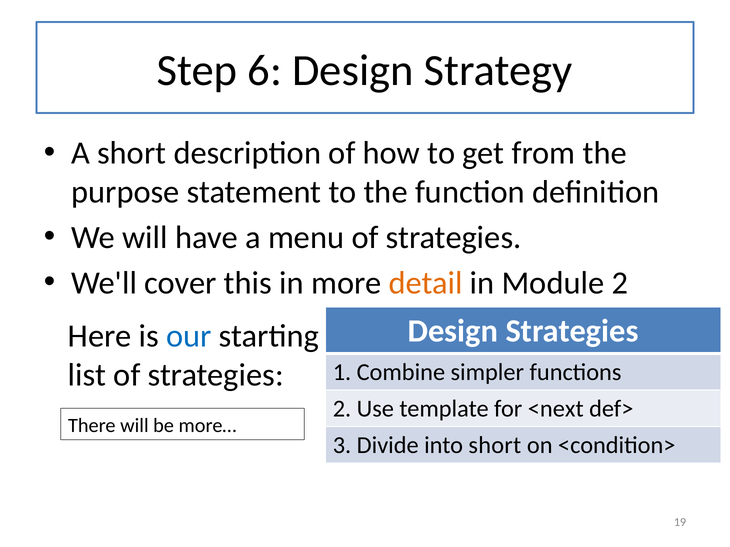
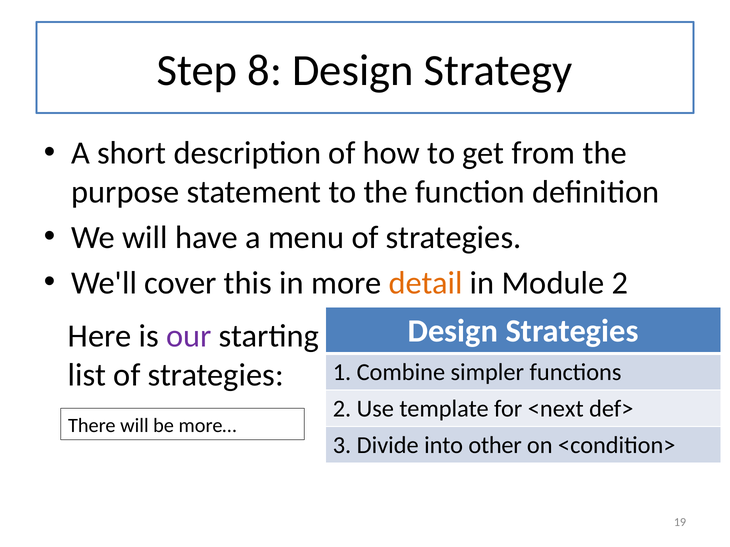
6: 6 -> 8
our colour: blue -> purple
into short: short -> other
